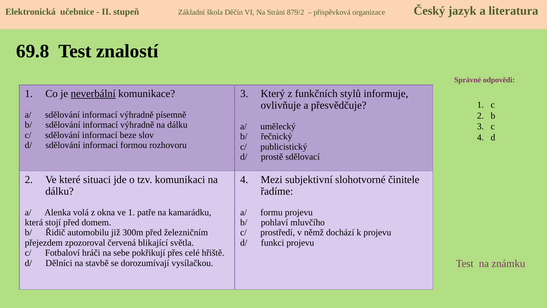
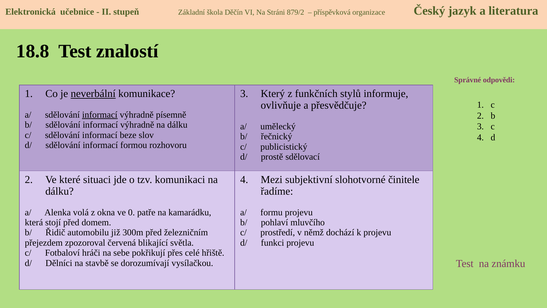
69.8: 69.8 -> 18.8
informací at (100, 115) underline: none -> present
ve 1: 1 -> 0
